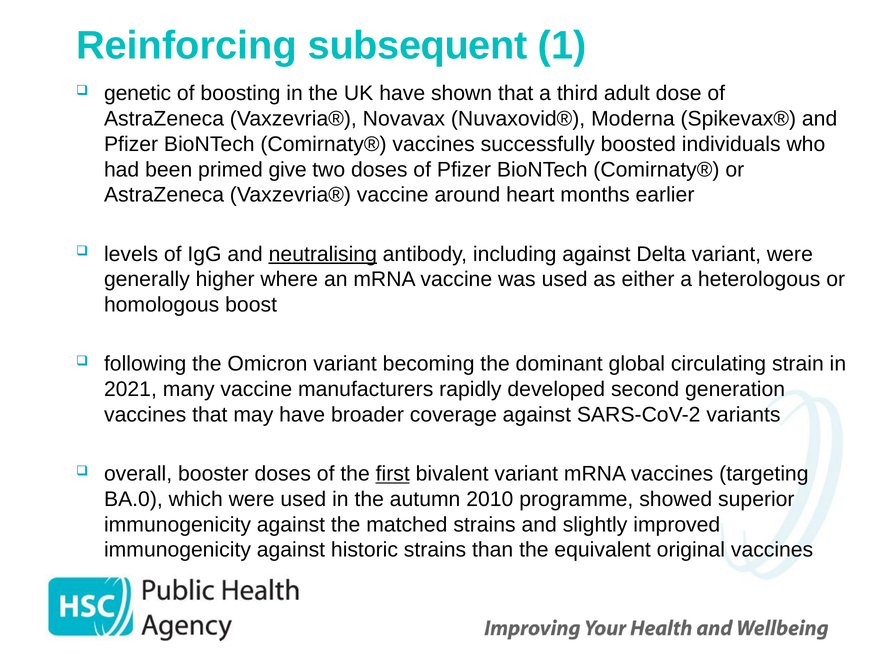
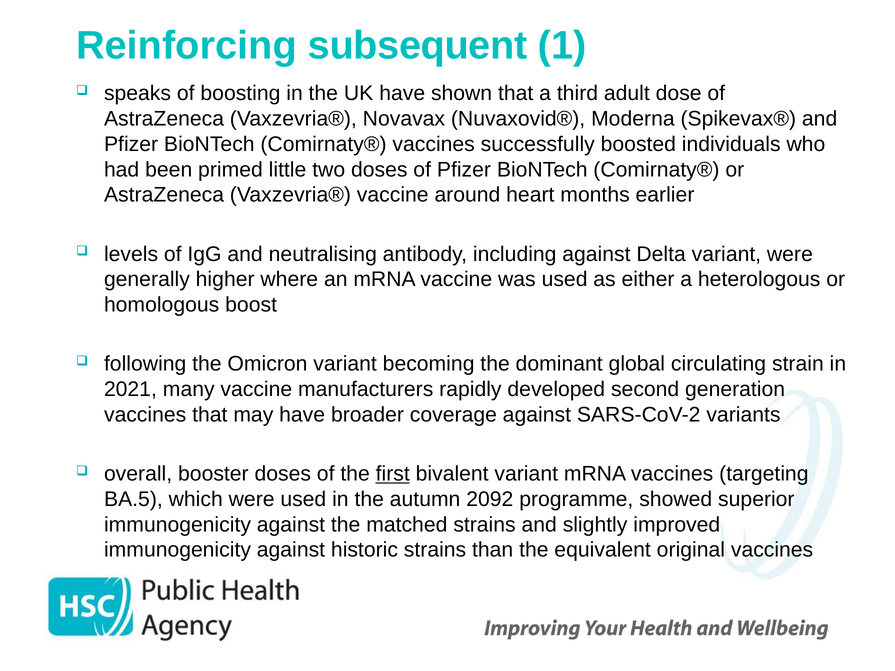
genetic: genetic -> speaks
give: give -> little
neutralising underline: present -> none
BA.0: BA.0 -> BA.5
2010: 2010 -> 2092
